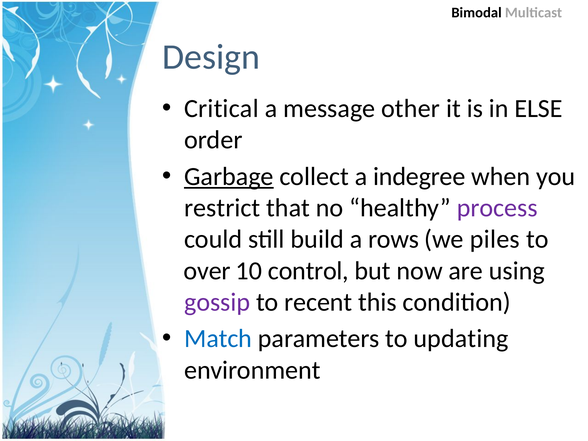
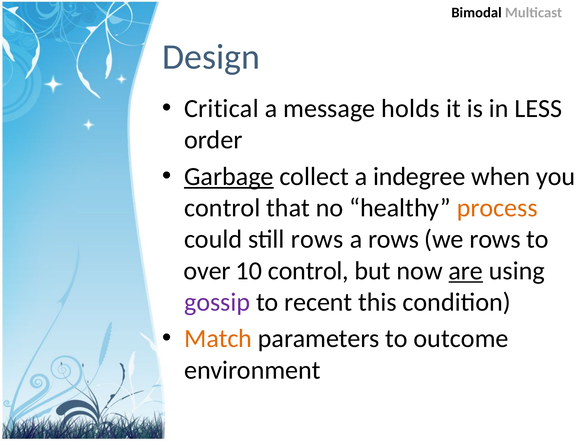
other: other -> holds
ELSE: ELSE -> LESS
restrict at (222, 208): restrict -> control
process colour: purple -> orange
still build: build -> rows
we piles: piles -> rows
are underline: none -> present
Match colour: blue -> orange
updating: updating -> outcome
